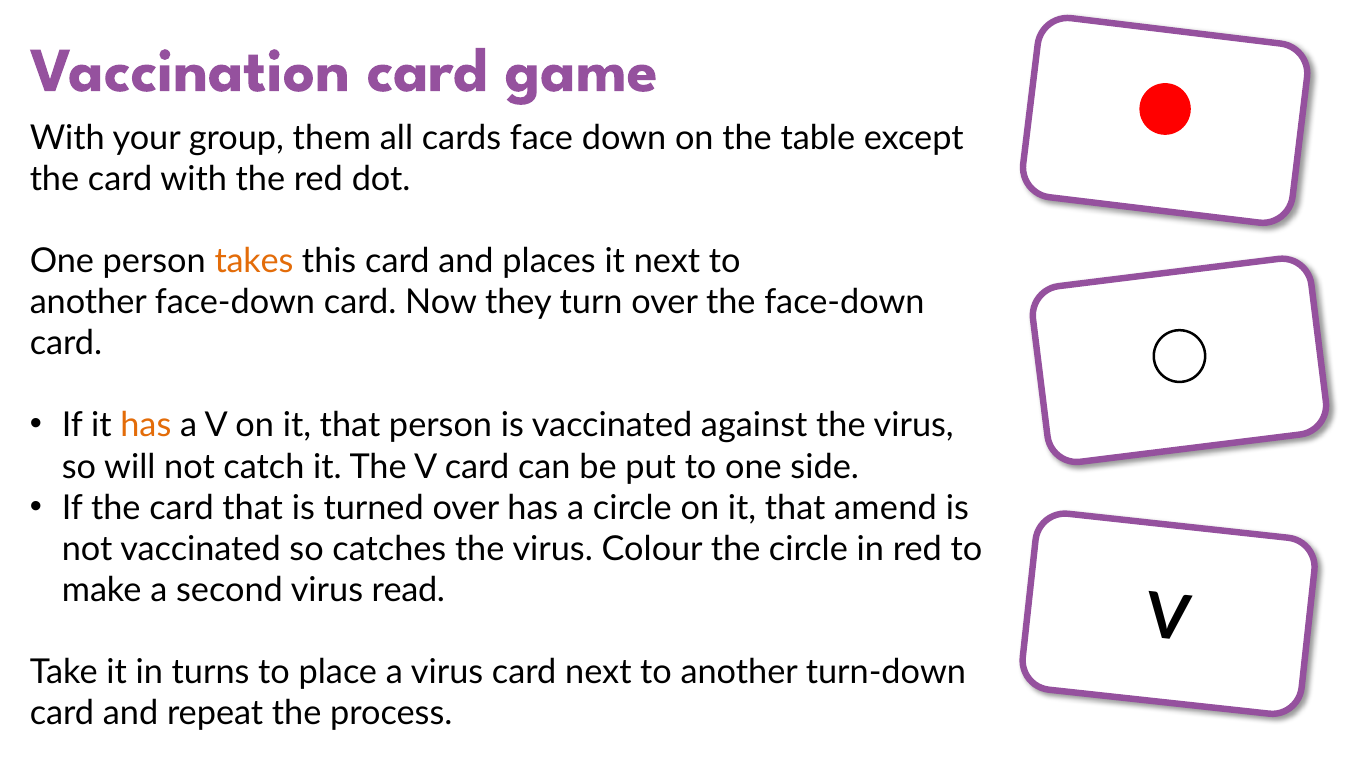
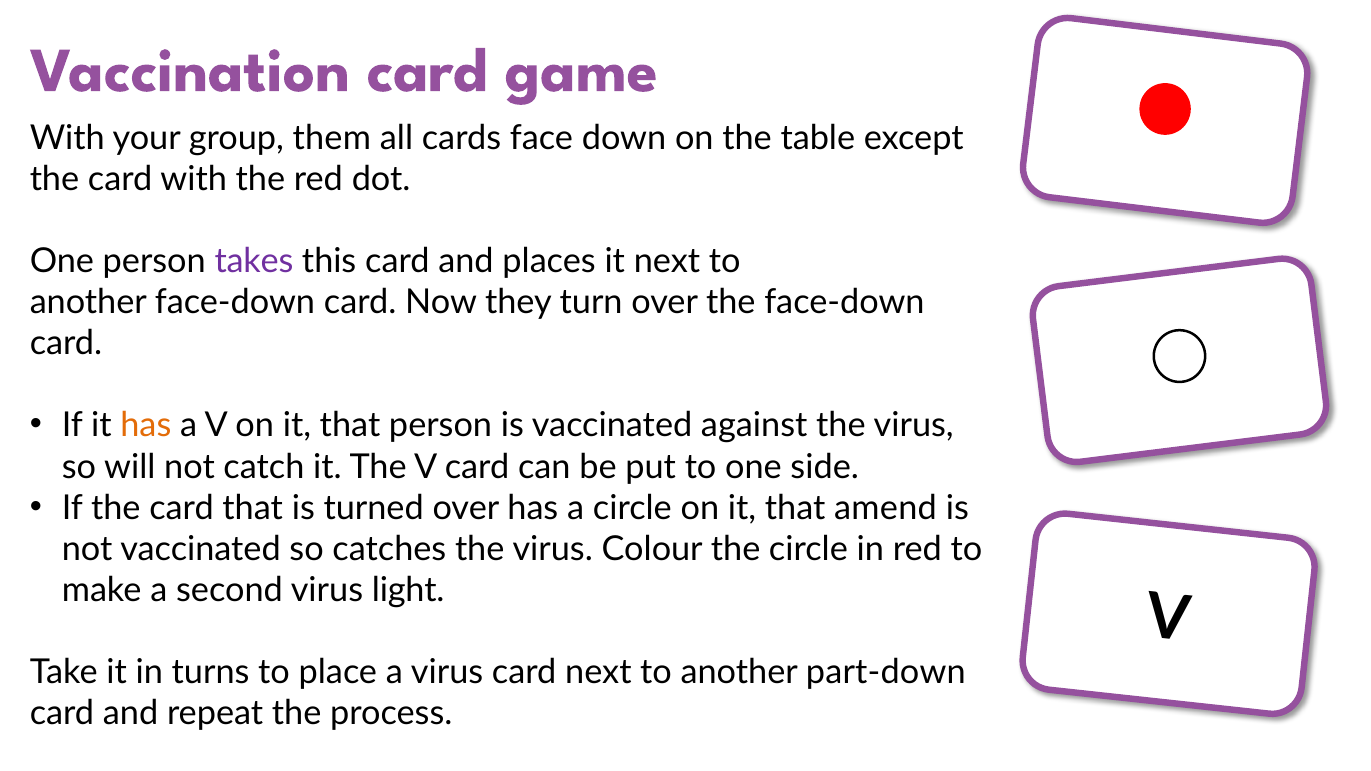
takes colour: orange -> purple
read: read -> light
turn-down: turn-down -> part-down
